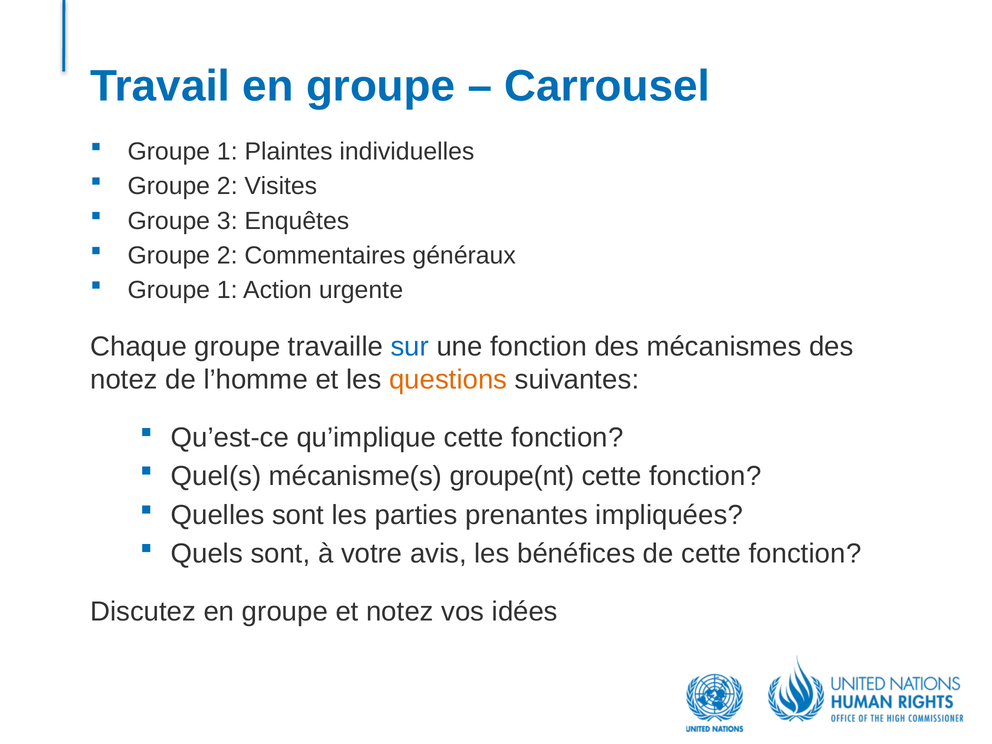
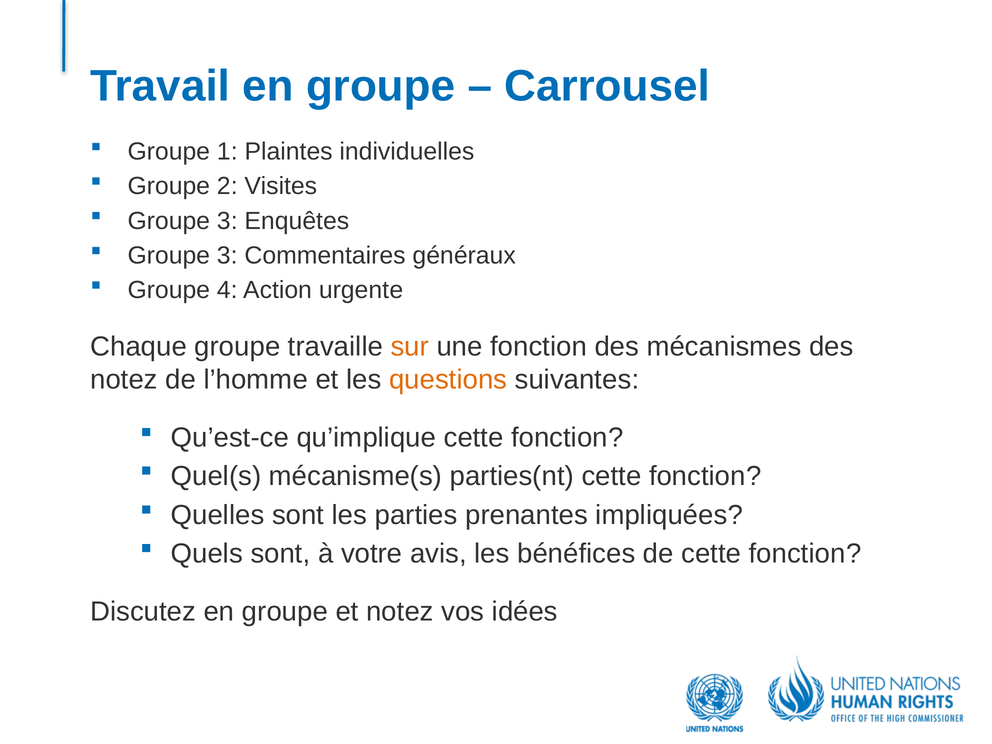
2 at (227, 256): 2 -> 3
1 at (227, 290): 1 -> 4
sur colour: blue -> orange
groupe(nt: groupe(nt -> parties(nt
